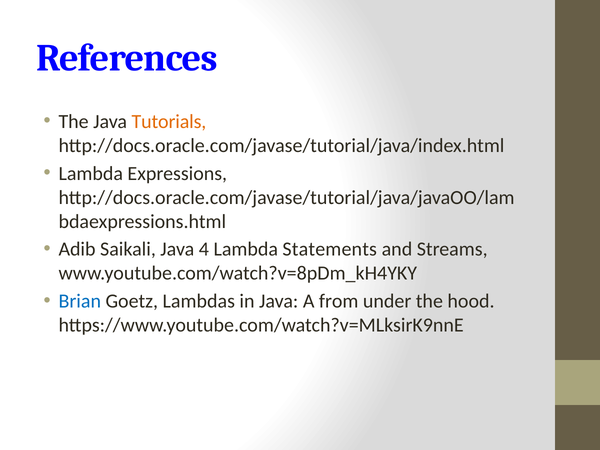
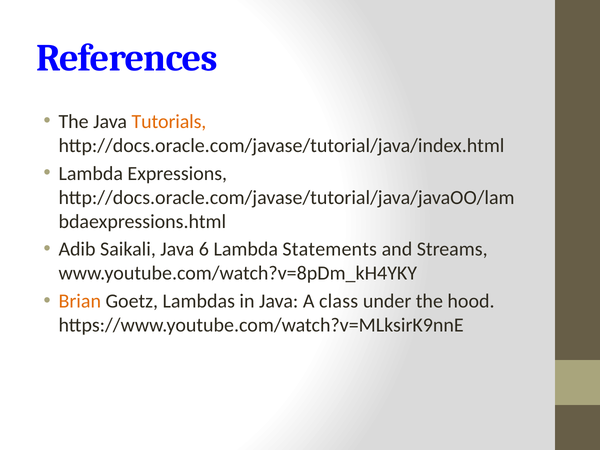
4: 4 -> 6
Brian colour: blue -> orange
from: from -> class
